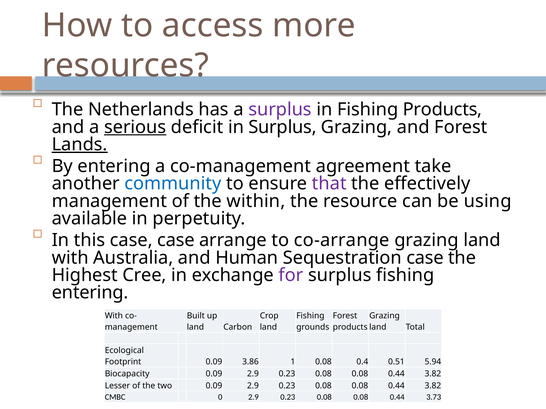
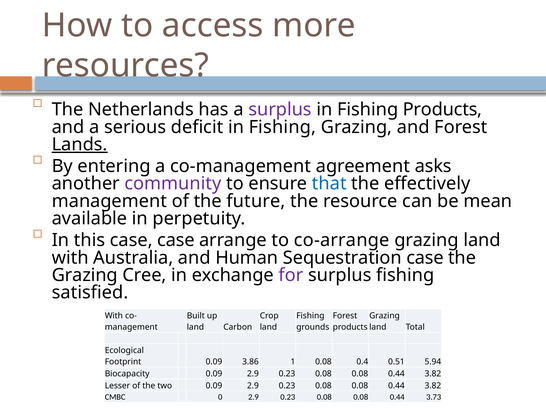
serious underline: present -> none
deficit in Surplus: Surplus -> Fishing
take: take -> asks
community colour: blue -> purple
that colour: purple -> blue
within: within -> future
using: using -> mean
Highest at (85, 275): Highest -> Grazing
entering at (90, 293): entering -> satisfied
